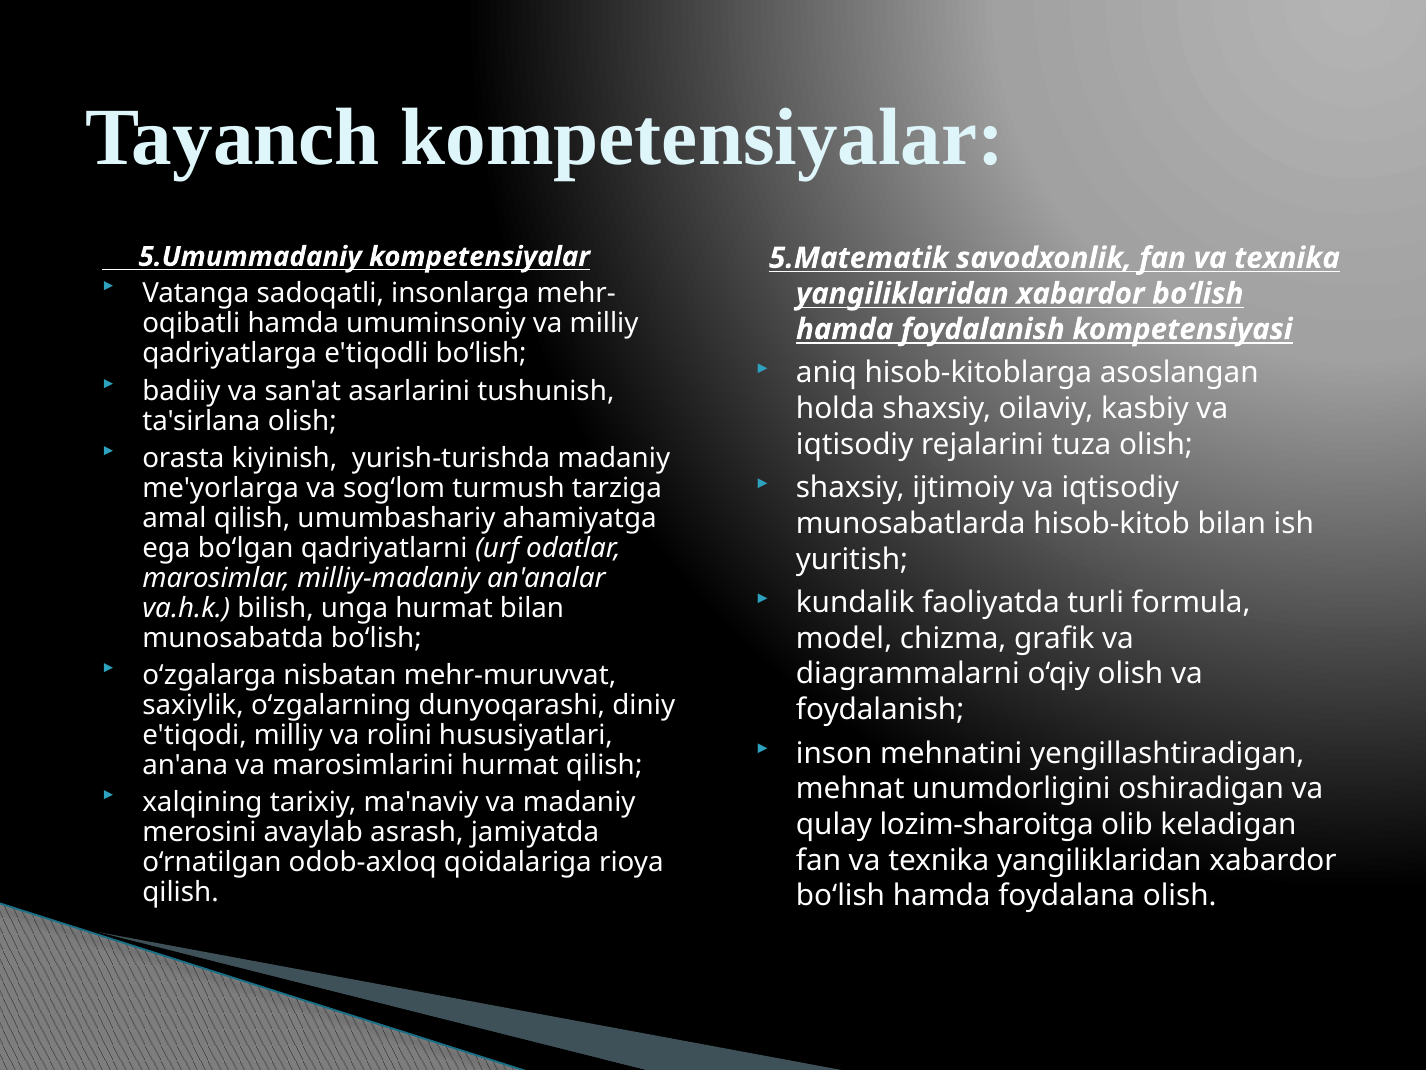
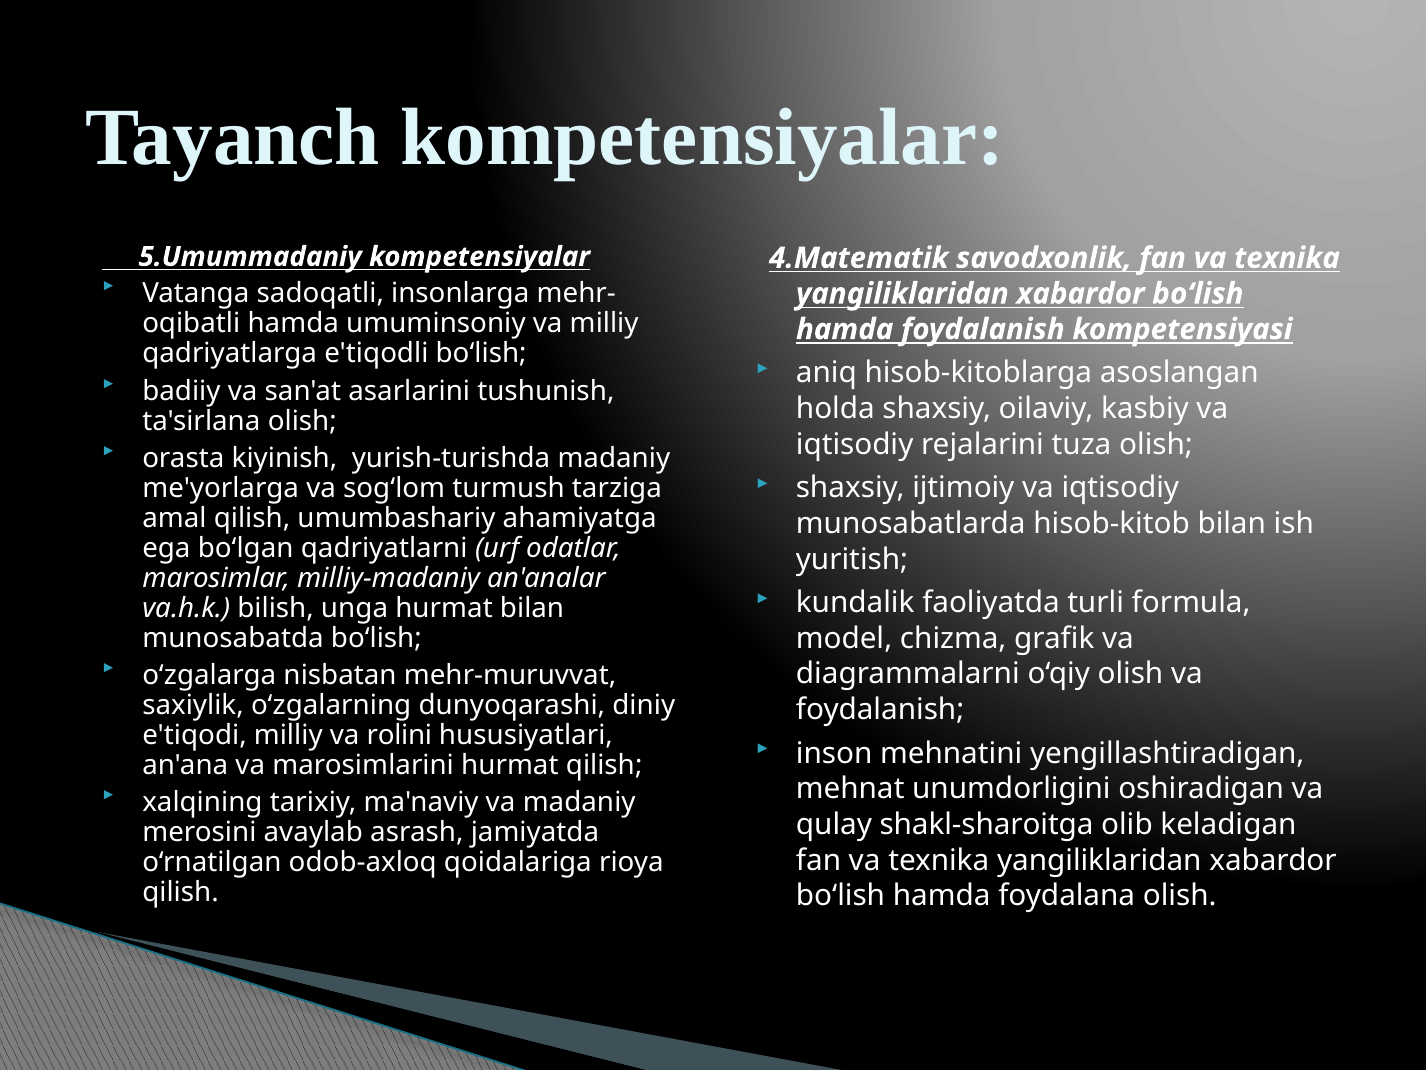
5.Matematik: 5.Matematik -> 4.Matematik
lozim-sharoitga: lozim-sharoitga -> shakl-sharoitga
